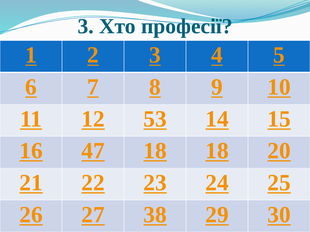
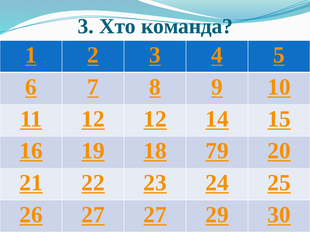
професії: професії -> команда
12 53: 53 -> 12
47: 47 -> 19
18 18: 18 -> 79
27 38: 38 -> 27
